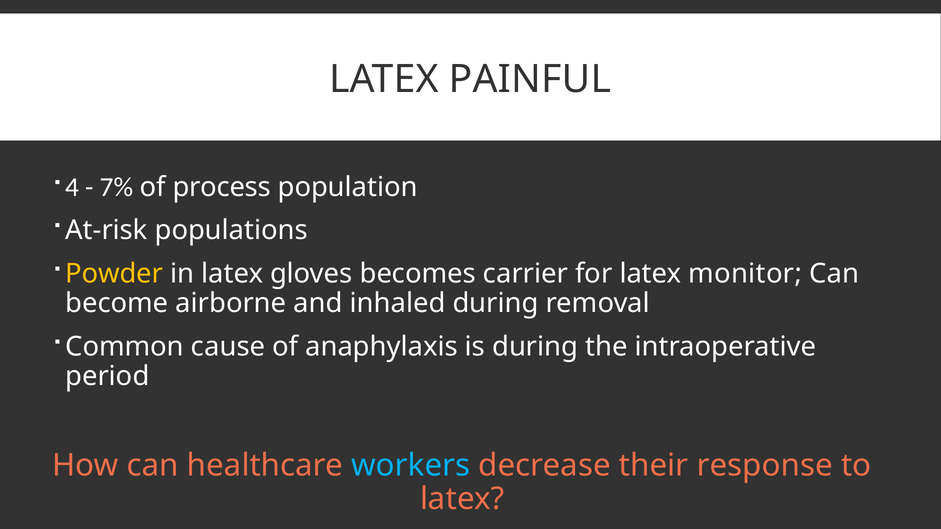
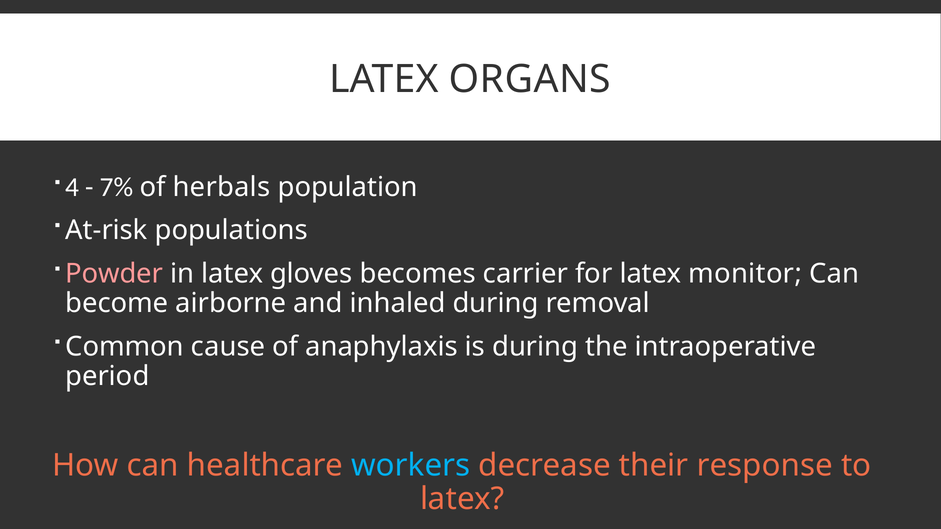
PAINFUL: PAINFUL -> ORGANS
process: process -> herbals
Powder colour: yellow -> pink
